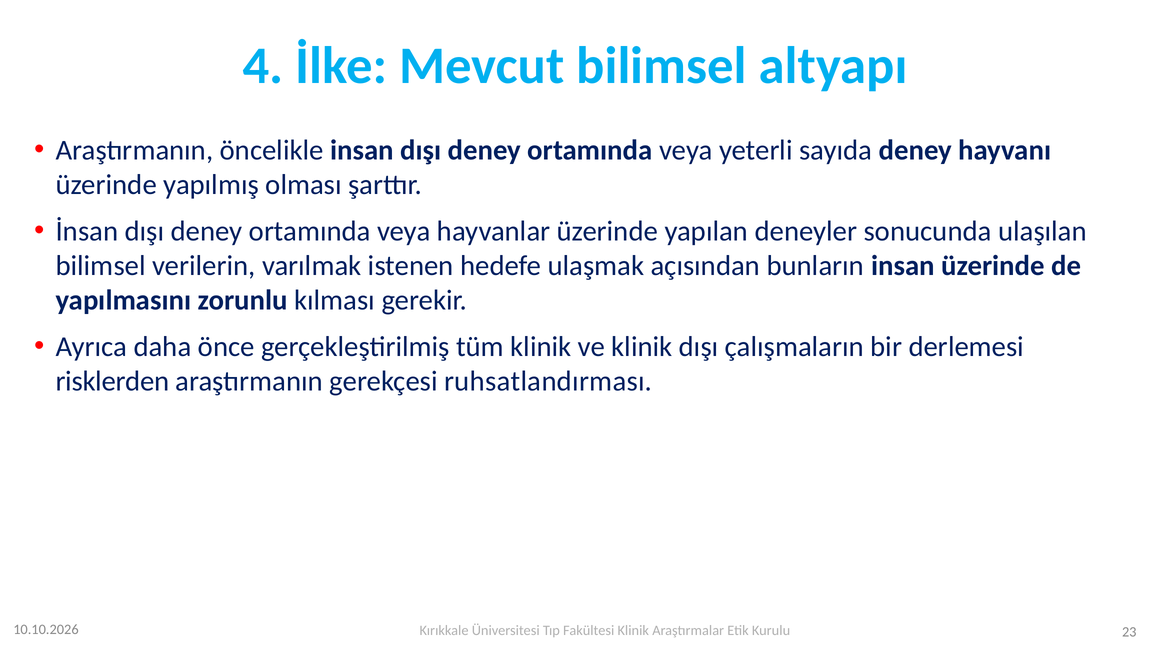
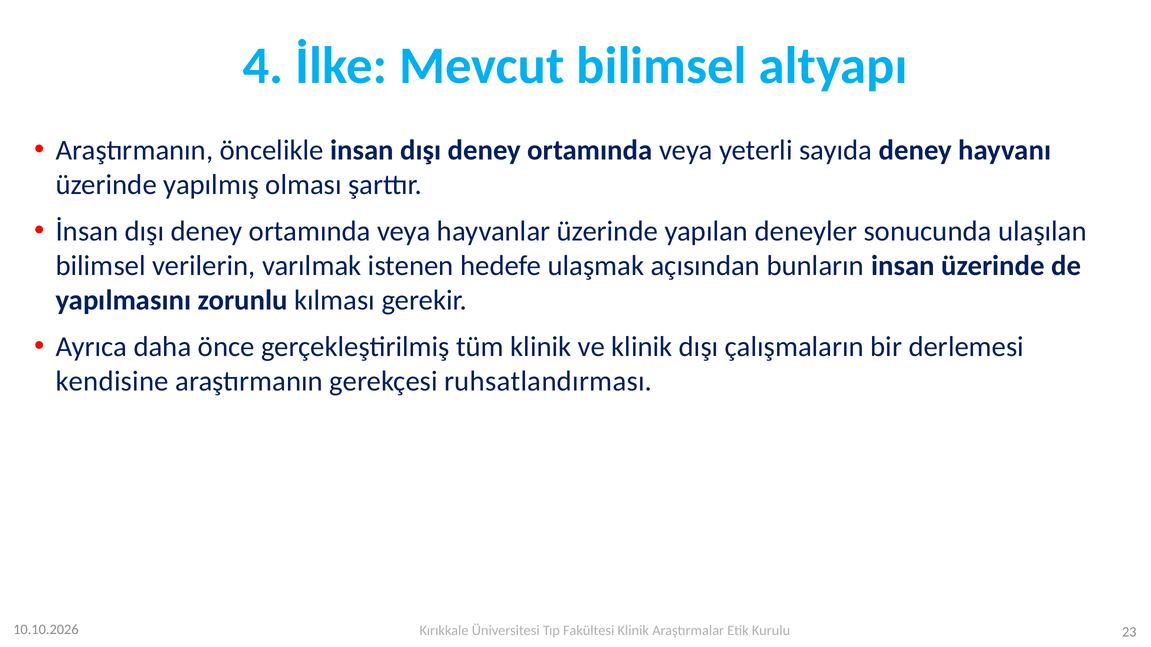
risklerden: risklerden -> kendisine
